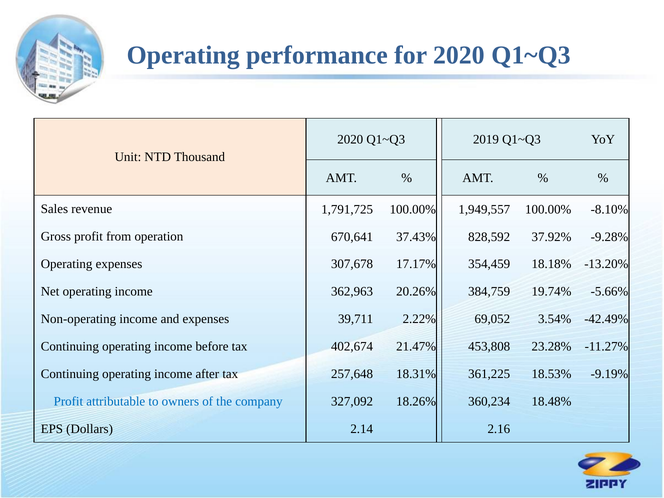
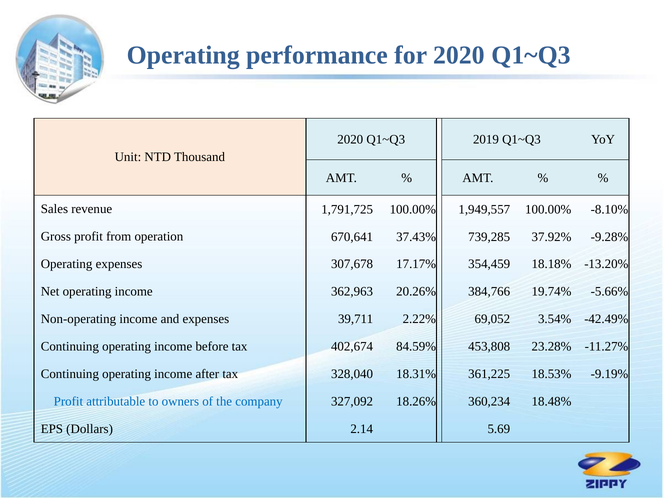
828,592: 828,592 -> 739,285
384,759: 384,759 -> 384,766
21.47%: 21.47% -> 84.59%
257,648: 257,648 -> 328,040
2.16: 2.16 -> 5.69
